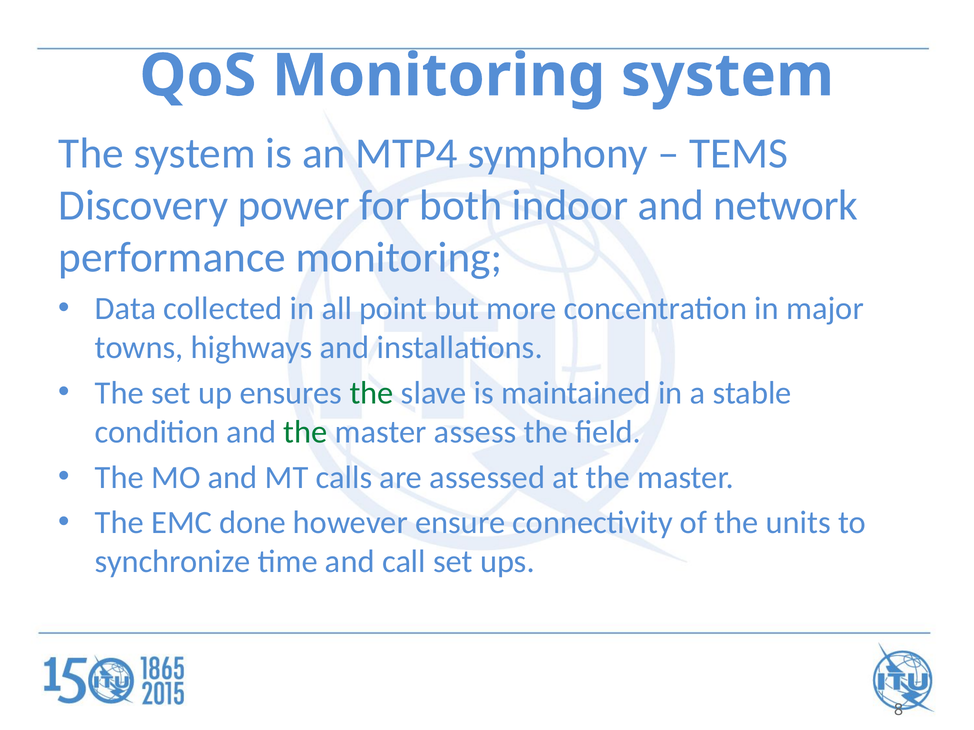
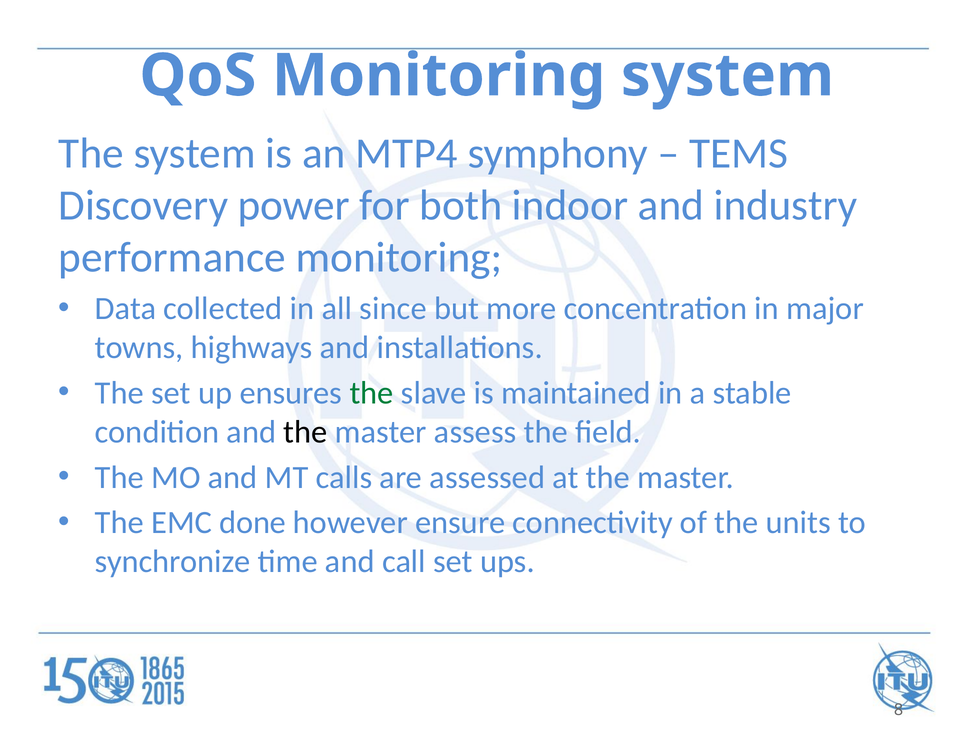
network: network -> industry
point: point -> since
the at (305, 432) colour: green -> black
